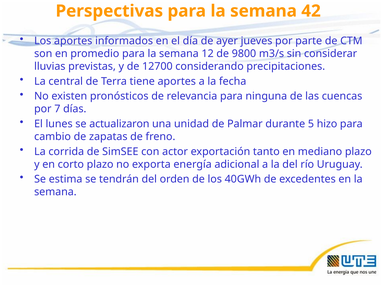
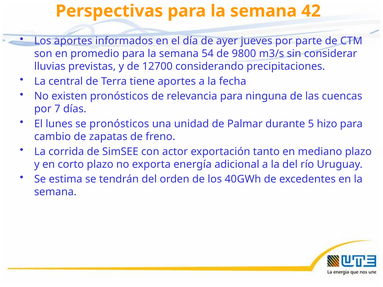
12: 12 -> 54
se actualizaron: actualizaron -> pronósticos
